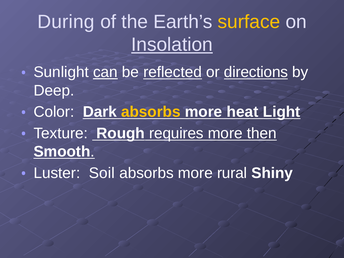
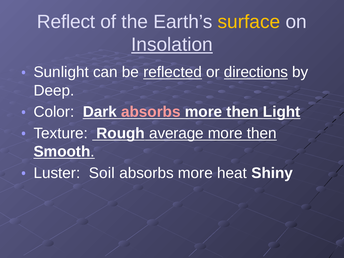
During: During -> Reflect
can underline: present -> none
absorbs at (151, 112) colour: yellow -> pink
heat at (243, 112): heat -> then
requires: requires -> average
rural: rural -> heat
